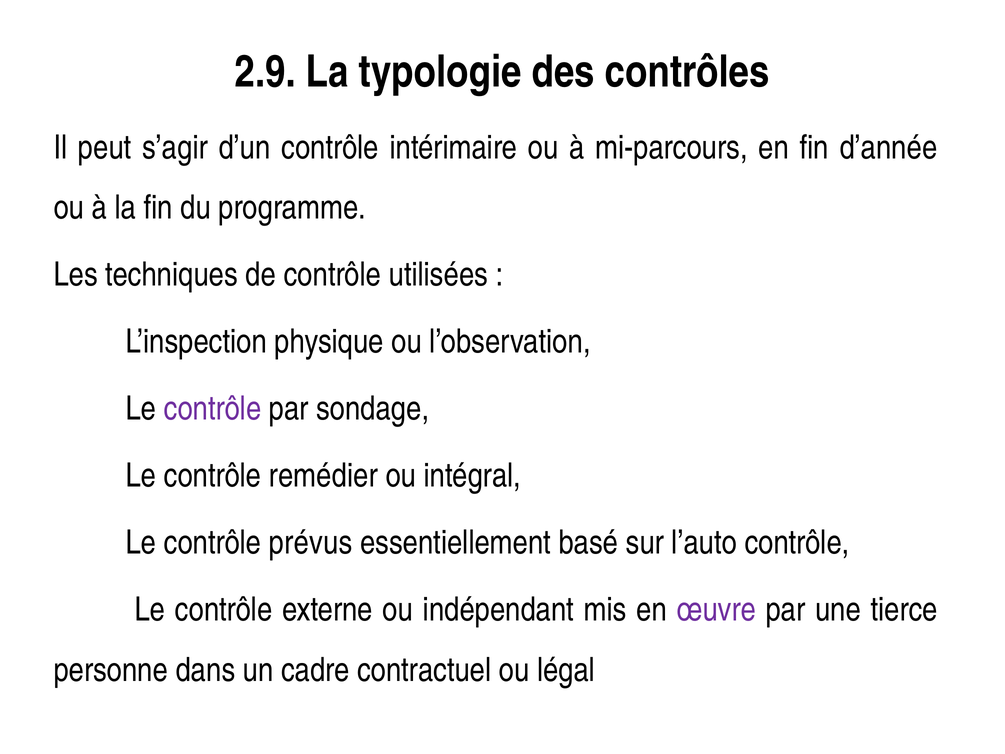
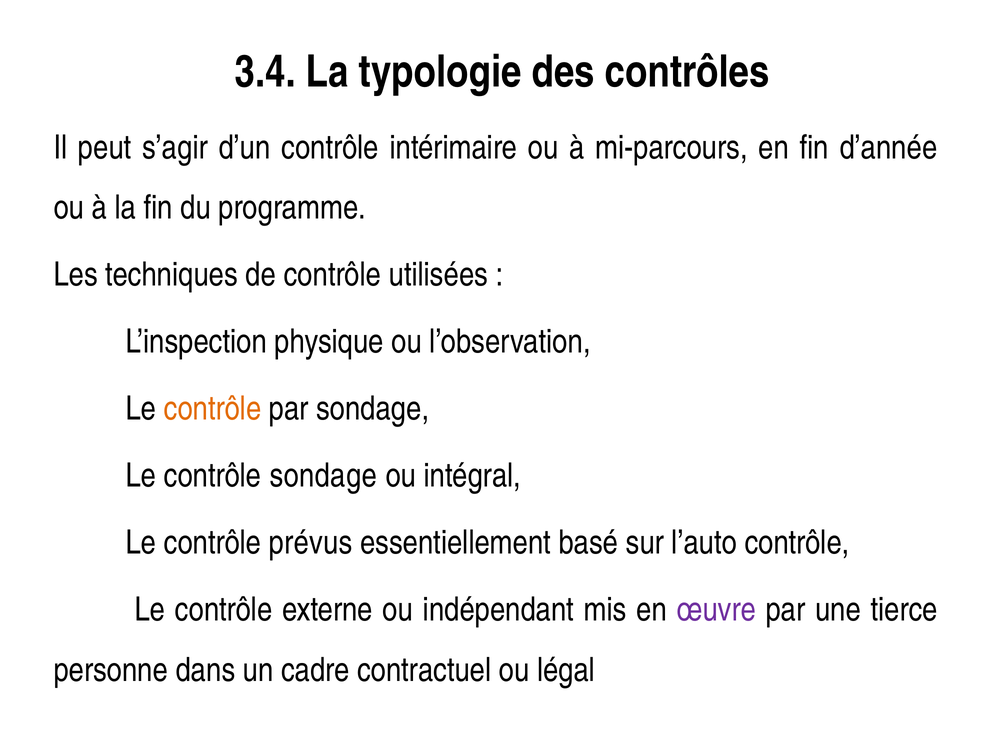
2.9: 2.9 -> 3.4
contrôle at (213, 409) colour: purple -> orange
contrôle remédier: remédier -> sondage
